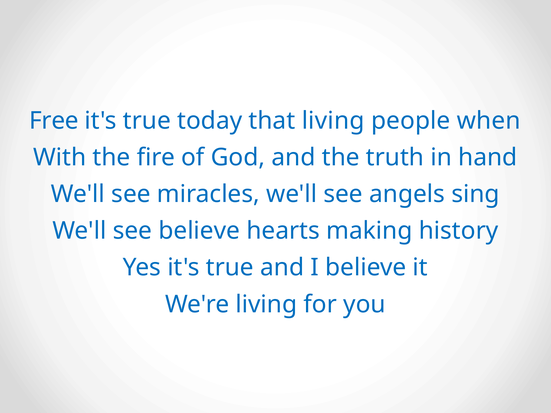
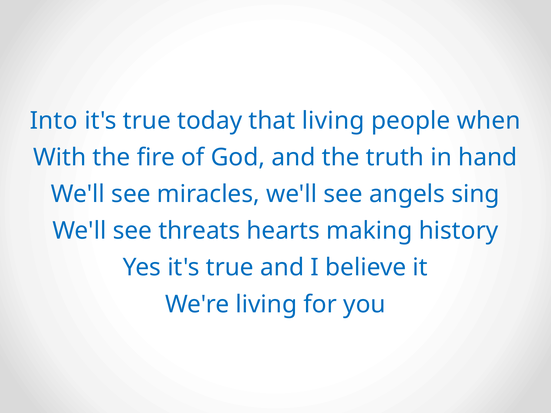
Free: Free -> Into
see believe: believe -> threats
